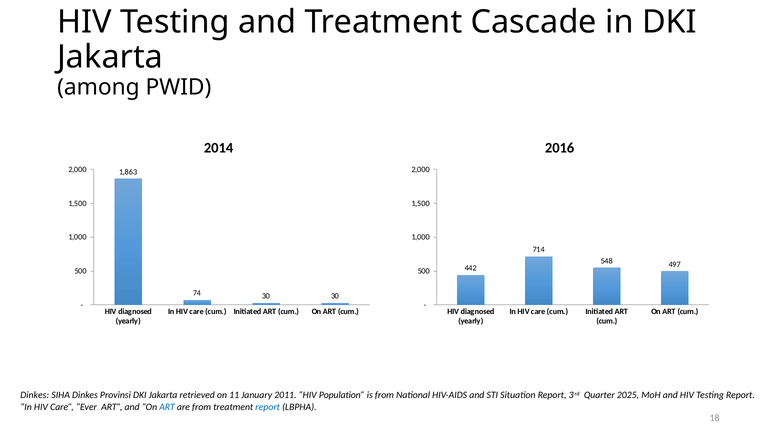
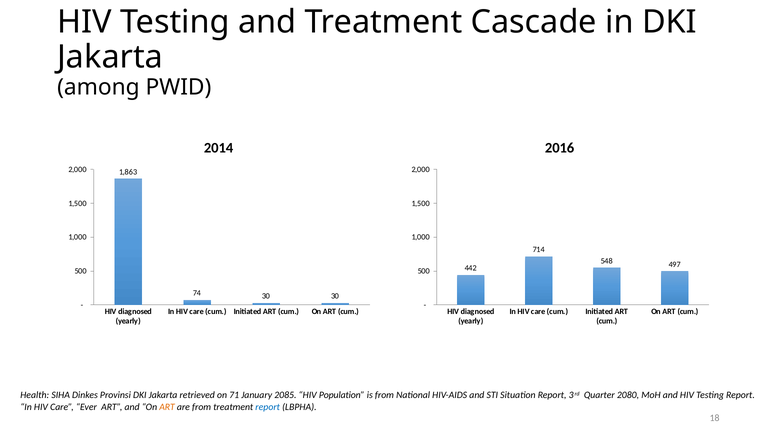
Dinkes at (35, 395): Dinkes -> Health
11: 11 -> 71
2011: 2011 -> 2085
2025: 2025 -> 2080
ART at (167, 407) colour: blue -> orange
